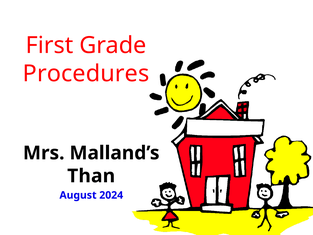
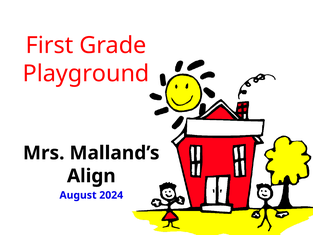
Procedures: Procedures -> Playground
Than: Than -> Align
